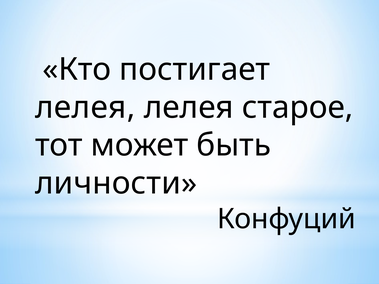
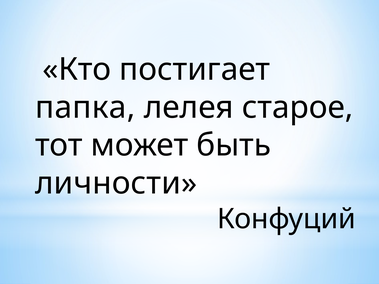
лелея at (85, 108): лелея -> папка
